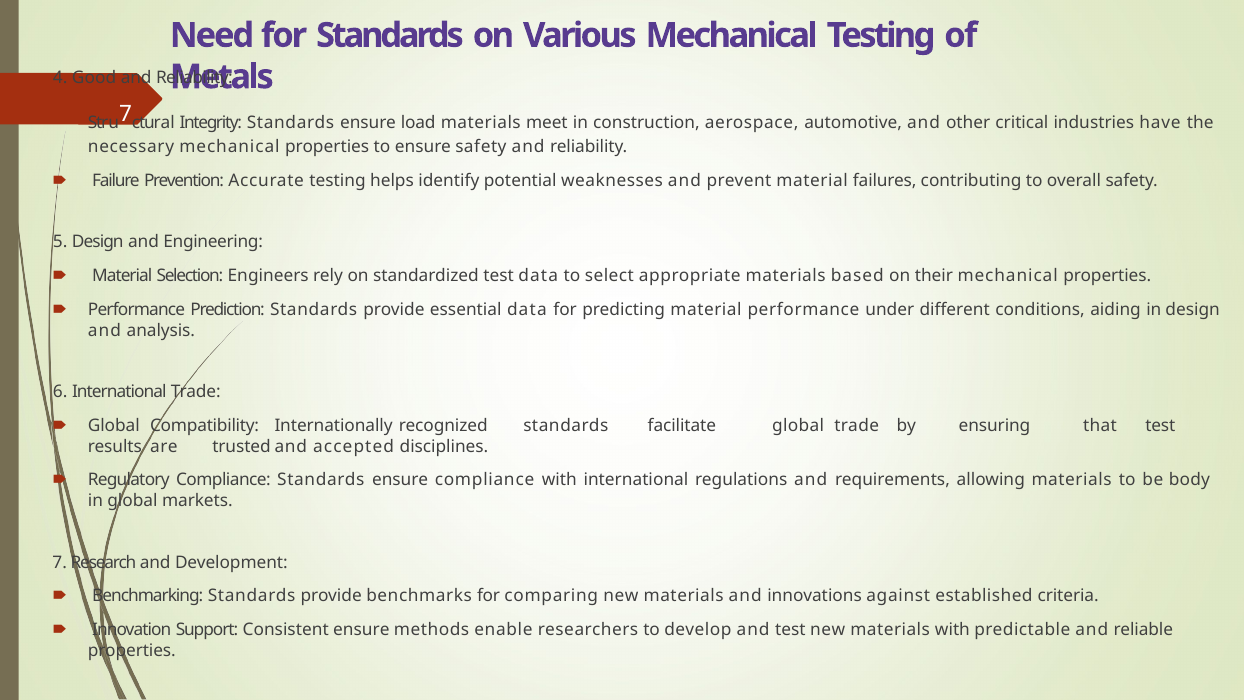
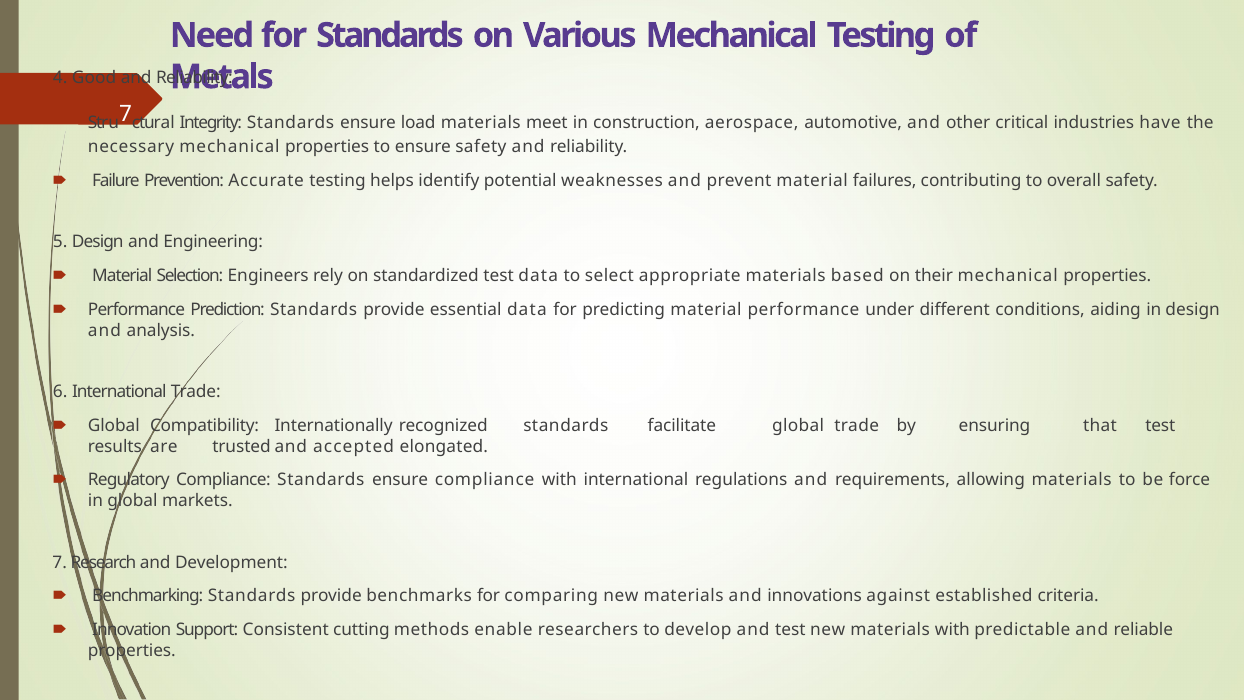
disciplines: disciplines -> elongated
body: body -> force
Consistent ensure: ensure -> cutting
